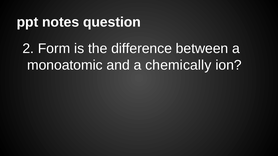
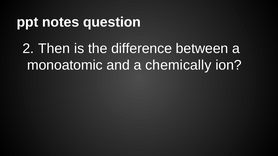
Form: Form -> Then
